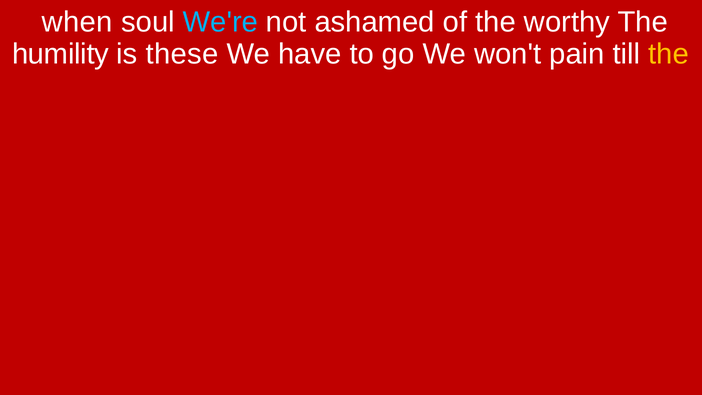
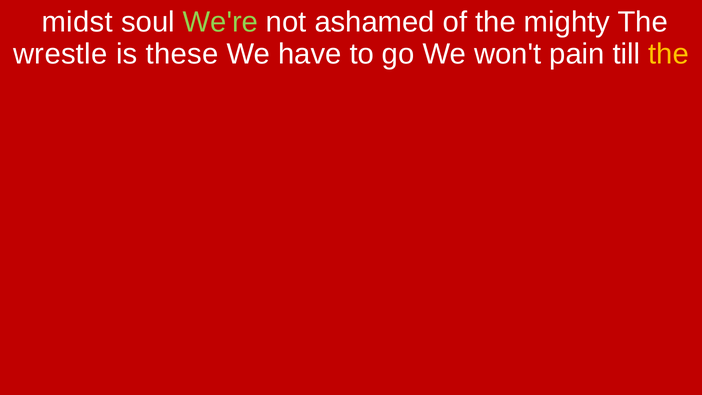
when: when -> midst
We're colour: light blue -> light green
worthy: worthy -> mighty
humility: humility -> wrestle
